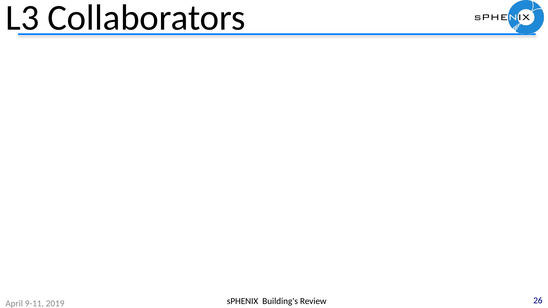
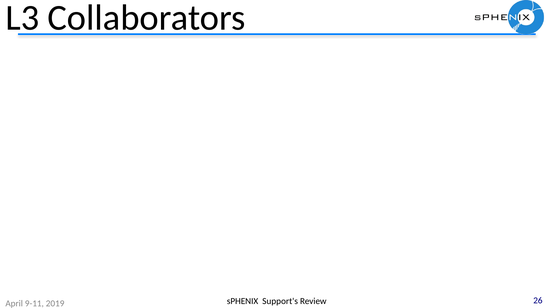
Building's: Building's -> Support's
